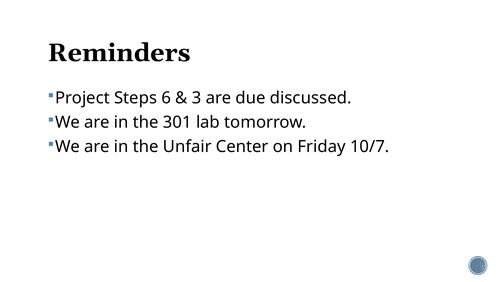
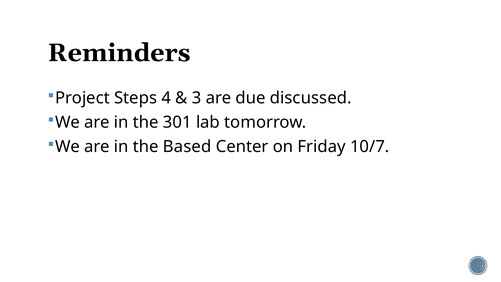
6: 6 -> 4
Unfair: Unfair -> Based
